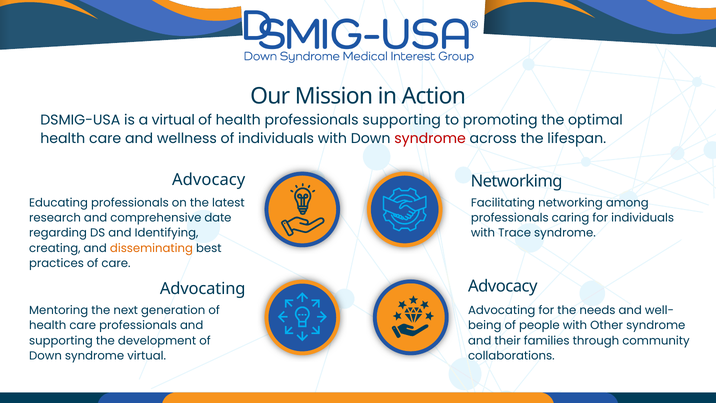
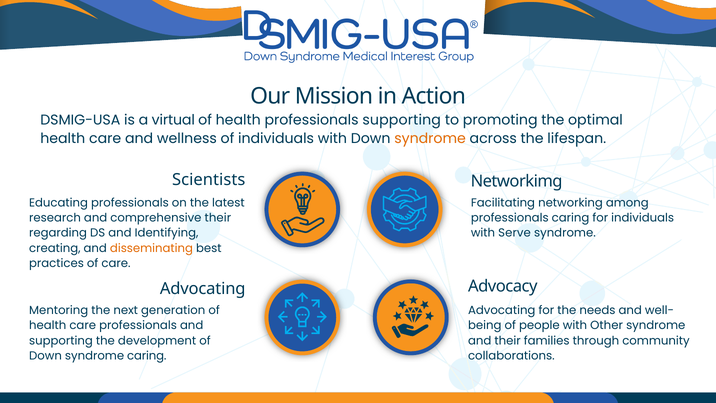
syndrome at (430, 138) colour: red -> orange
Advocacy at (209, 180): Advocacy -> Scientists
comprehensive date: date -> their
Trace: Trace -> Serve
syndrome virtual: virtual -> caring
